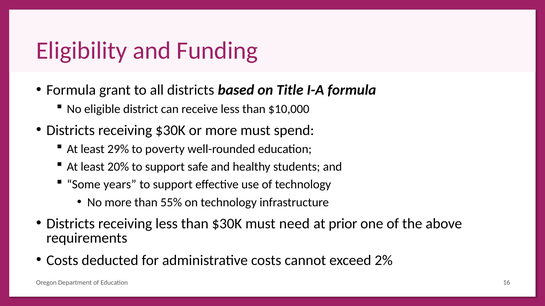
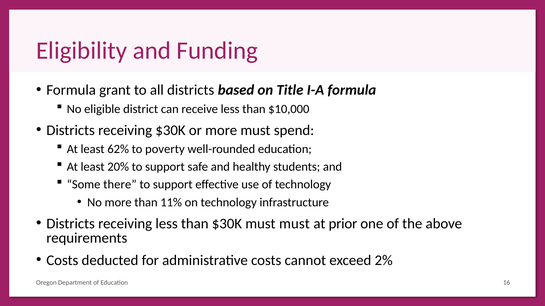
29%: 29% -> 62%
years: years -> there
55%: 55% -> 11%
must need: need -> must
